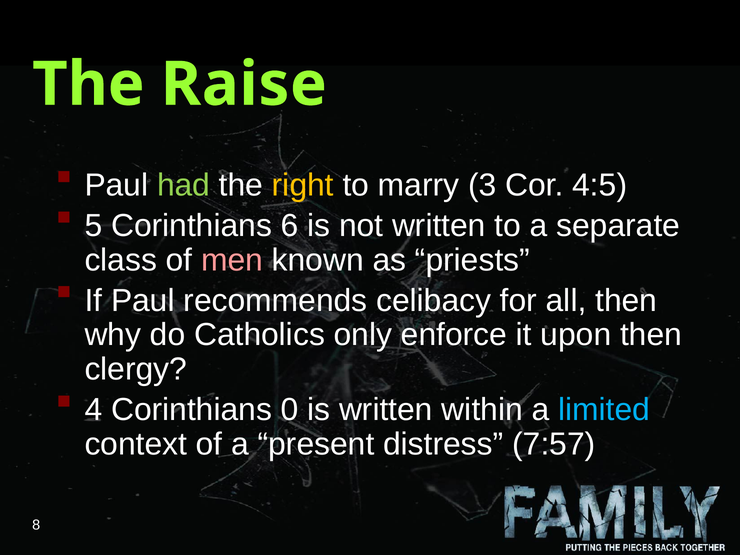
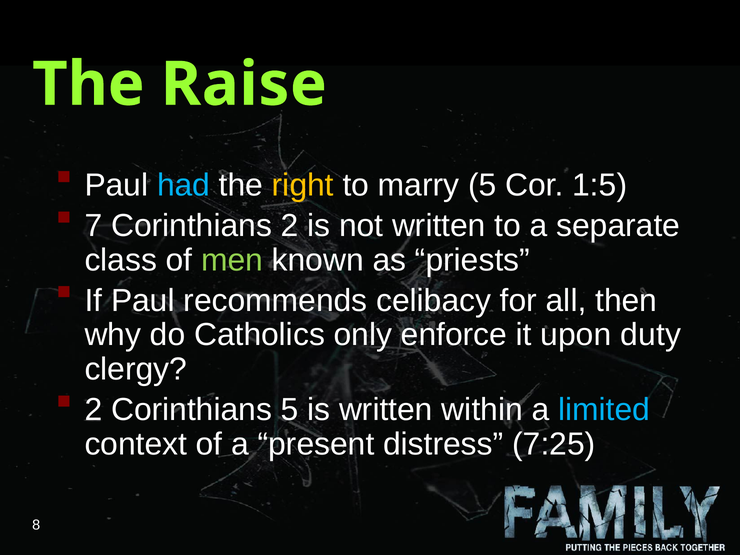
had colour: light green -> light blue
marry 3: 3 -> 5
4:5: 4:5 -> 1:5
5: 5 -> 7
Corinthians 6: 6 -> 2
men colour: pink -> light green
upon then: then -> duty
4 at (93, 410): 4 -> 2
Corinthians 0: 0 -> 5
7:57: 7:57 -> 7:25
